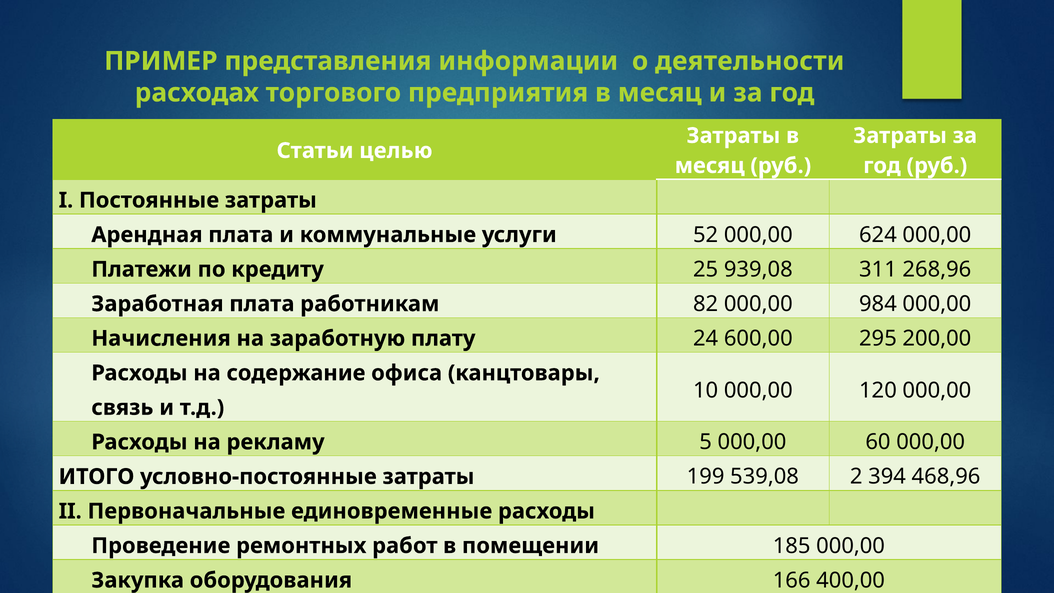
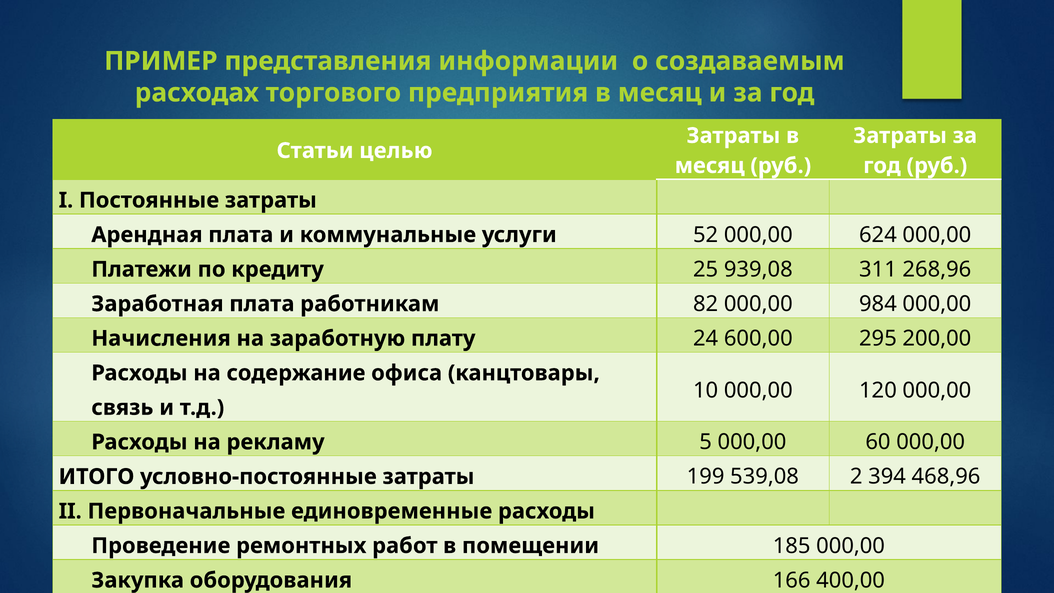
деятельности: деятельности -> создаваемым
